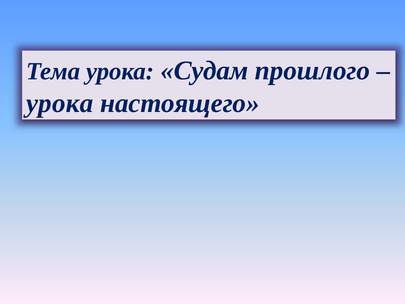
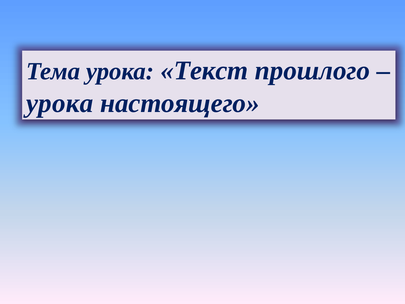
Судам: Судам -> Текст
